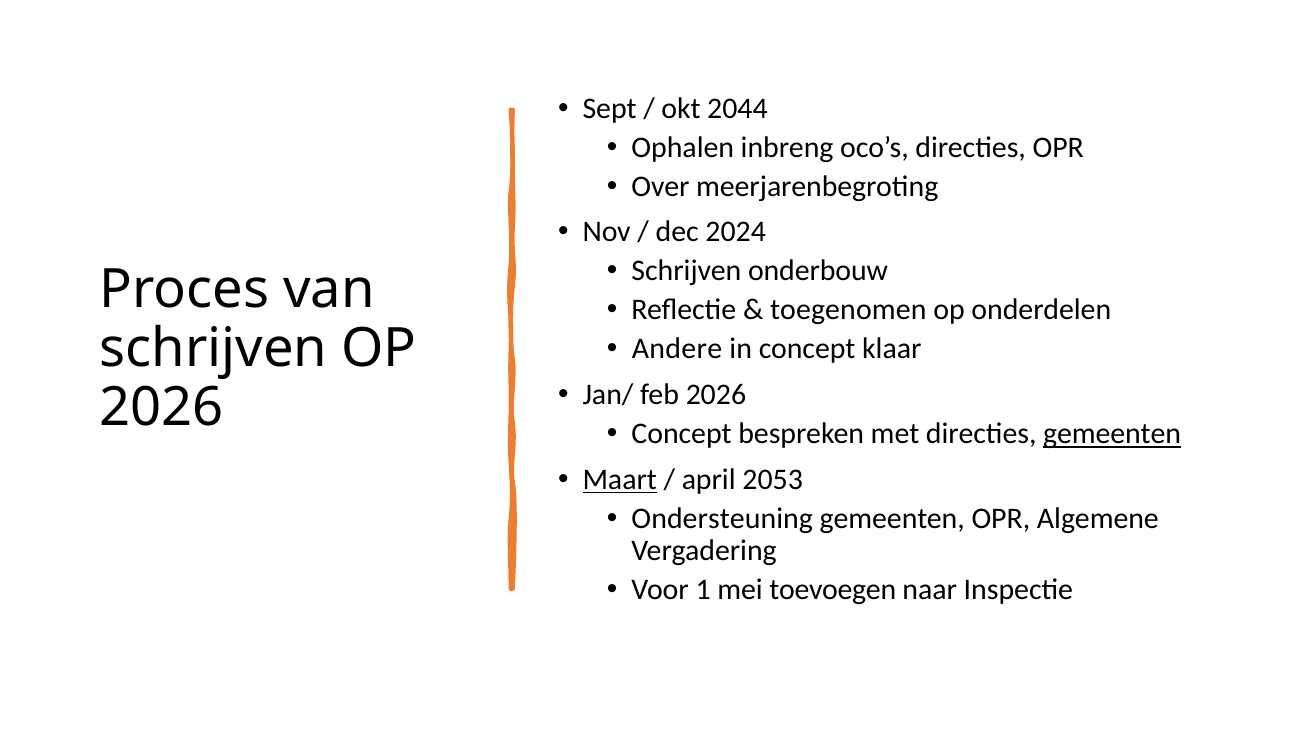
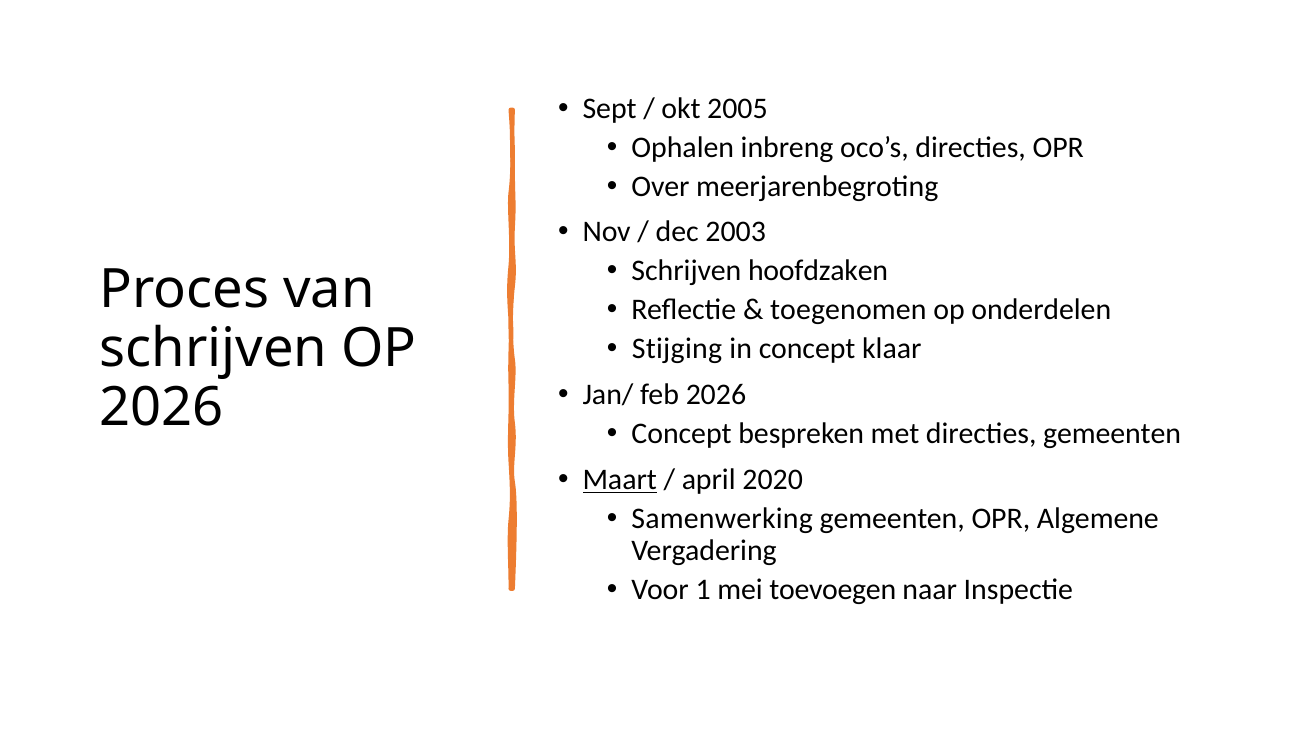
2044: 2044 -> 2005
2024: 2024 -> 2003
onderbouw: onderbouw -> hoofdzaken
Andere: Andere -> Stijging
gemeenten at (1112, 434) underline: present -> none
2053: 2053 -> 2020
Ondersteuning: Ondersteuning -> Samenwerking
